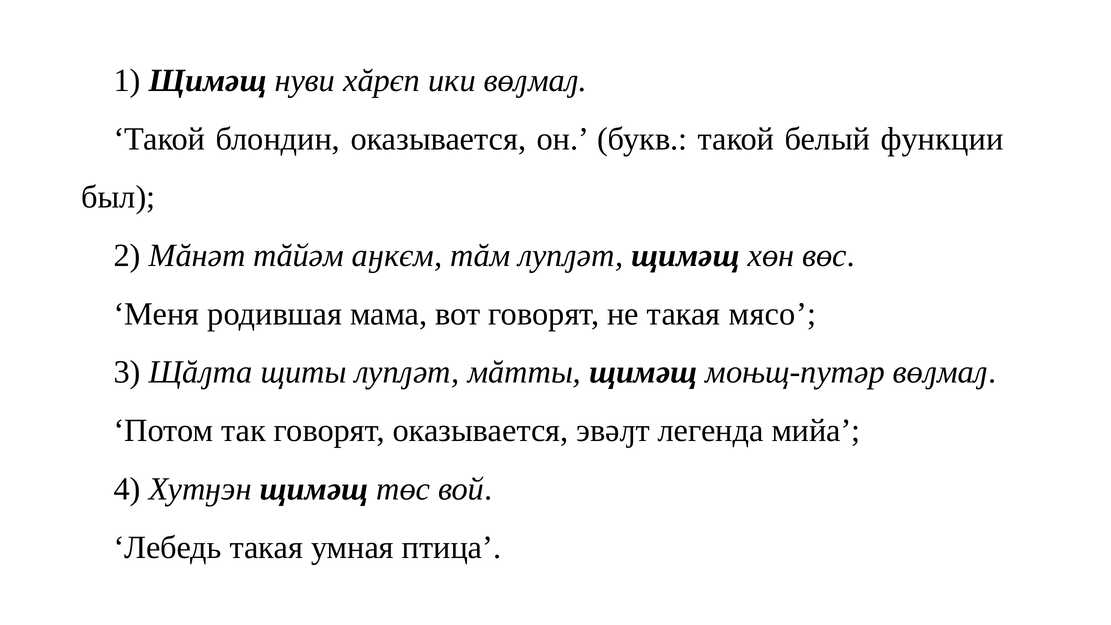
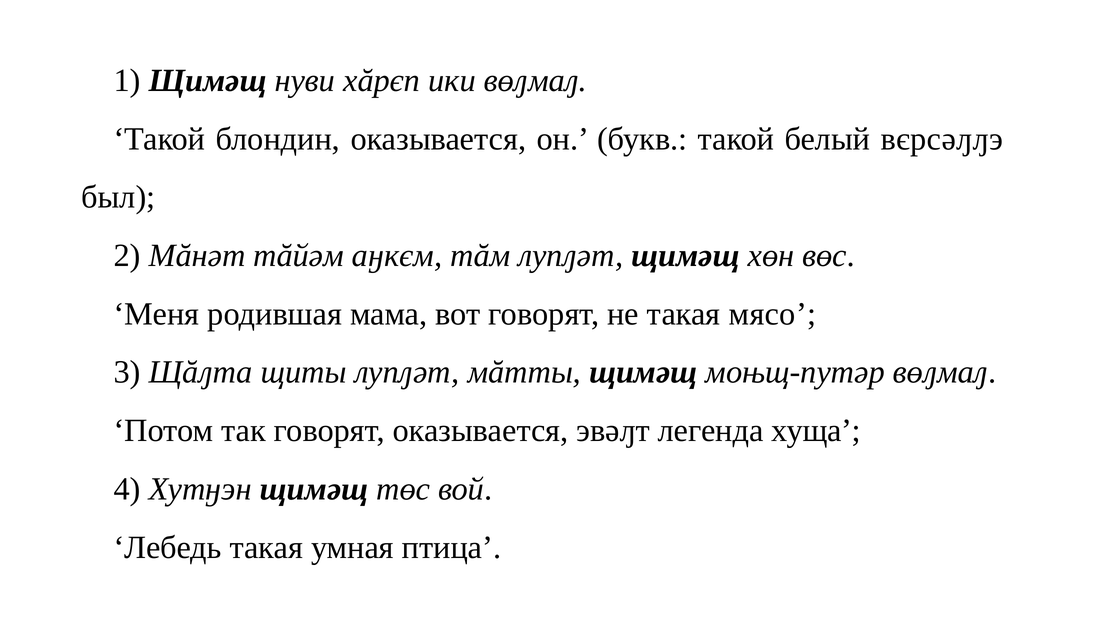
функции: функции -> вєрсǝԓԓэ
мийа: мийа -> хуща
